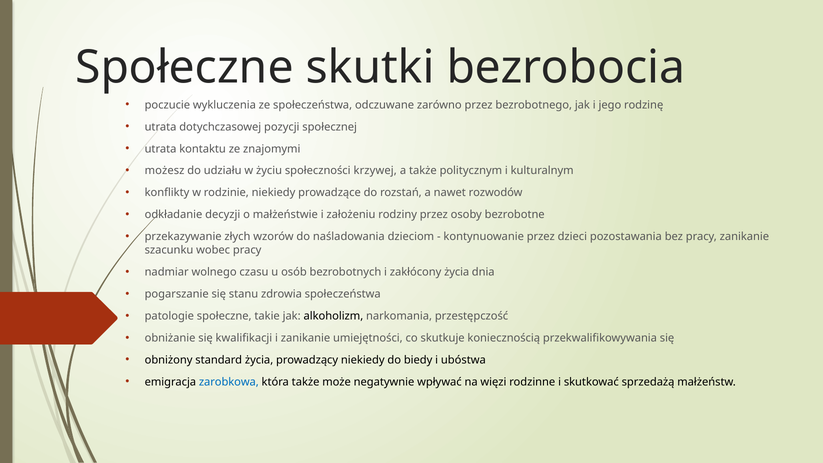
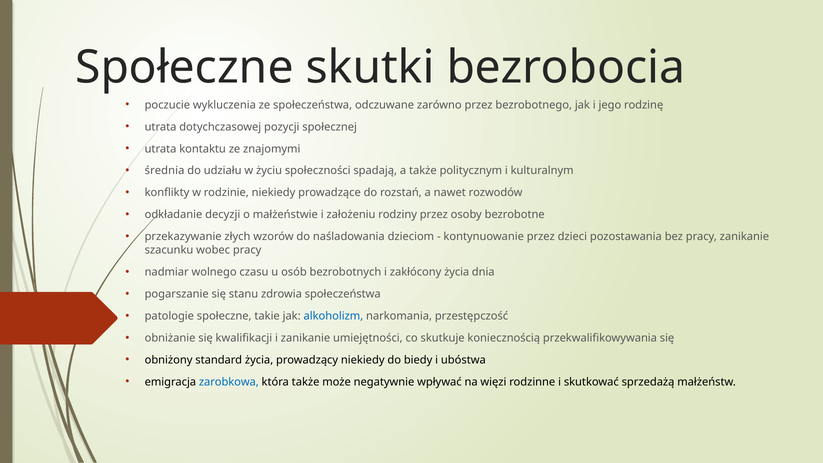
możesz: możesz -> średnia
krzywej: krzywej -> spadają
alkoholizm colour: black -> blue
